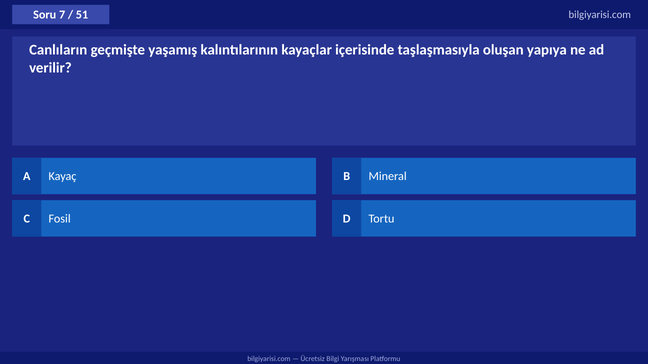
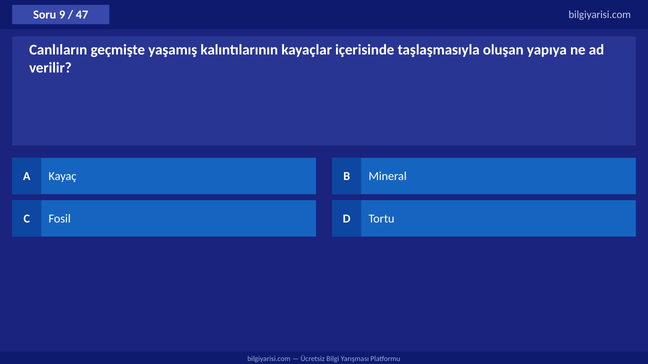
7: 7 -> 9
51: 51 -> 47
